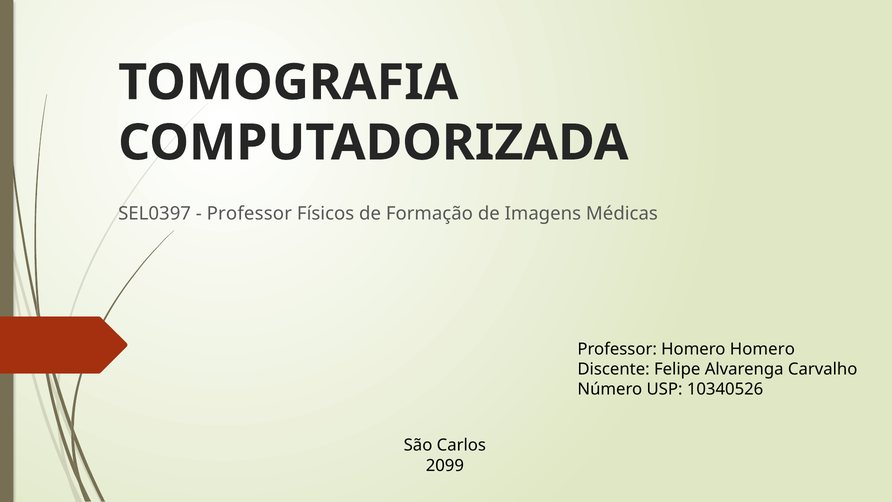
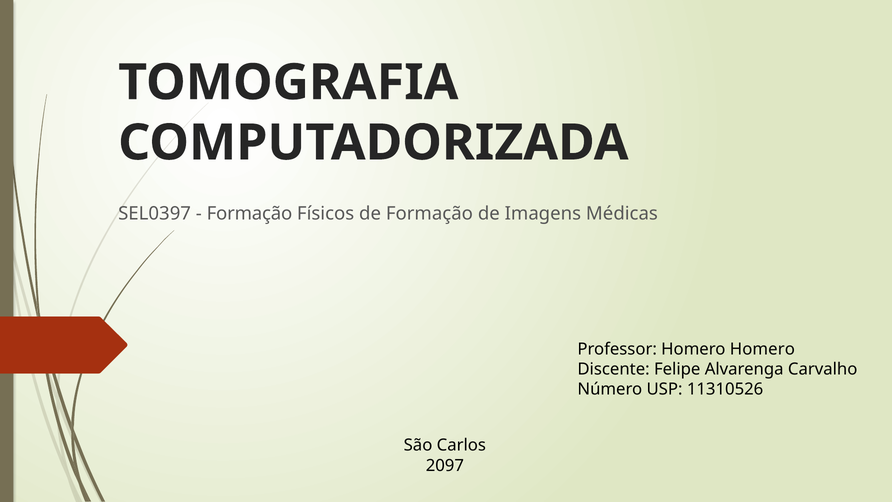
Professor at (249, 213): Professor -> Formação
10340526: 10340526 -> 11310526
2099: 2099 -> 2097
